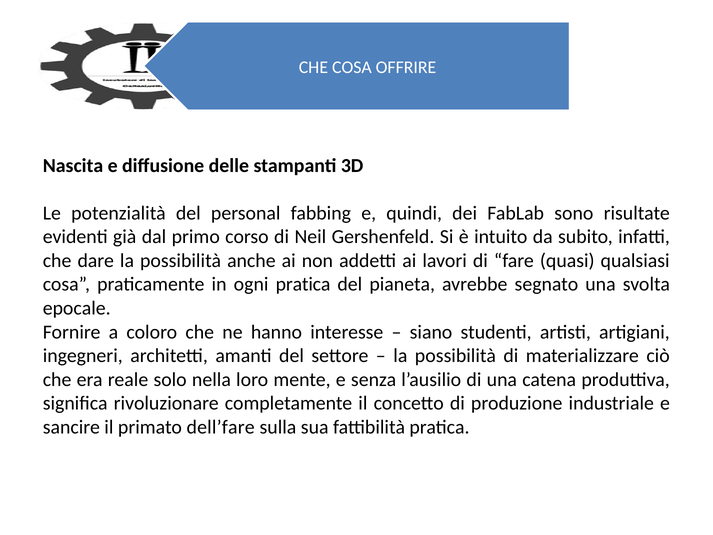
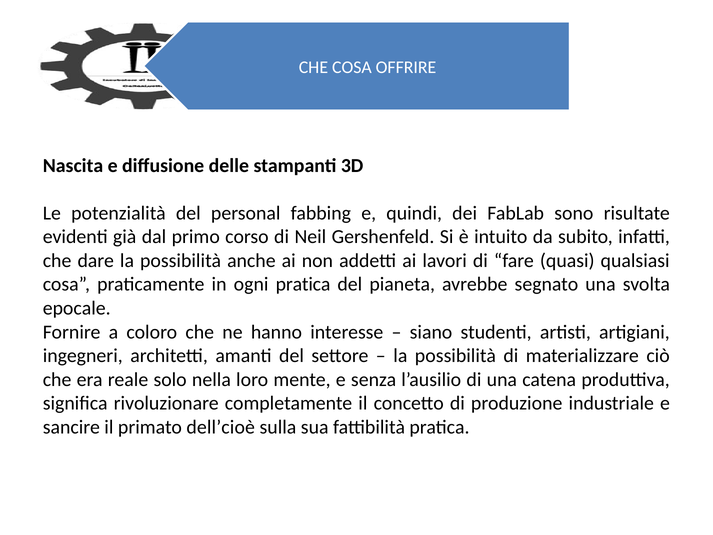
dell’fare: dell’fare -> dell’cioè
